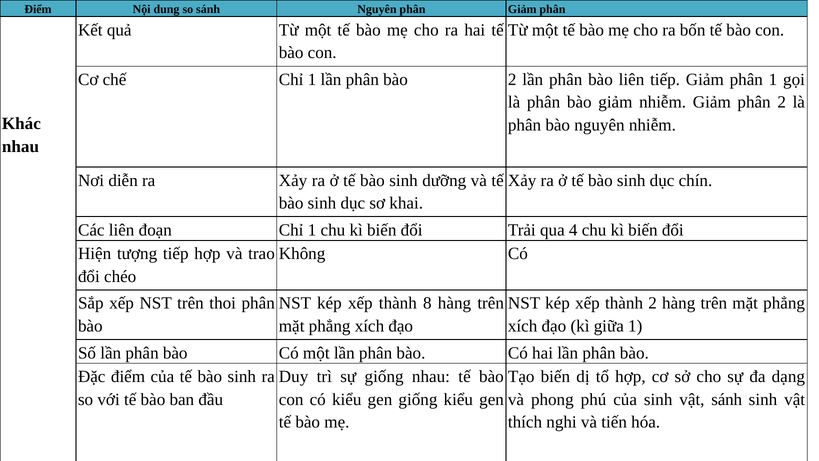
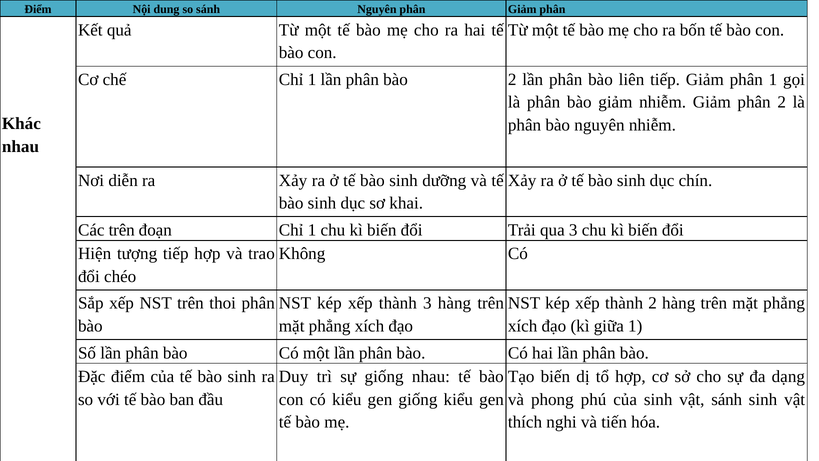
Các liên: liên -> trên
qua 4: 4 -> 3
thành 8: 8 -> 3
